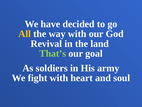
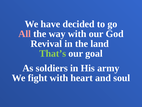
All colour: yellow -> pink
